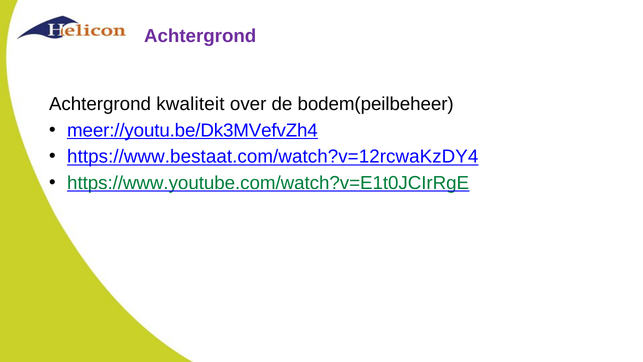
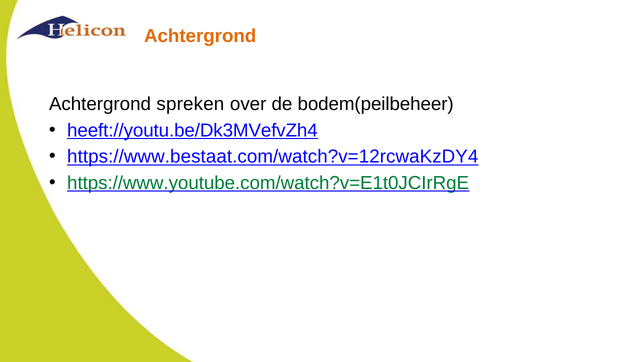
Achtergrond at (200, 36) colour: purple -> orange
kwaliteit: kwaliteit -> spreken
meer://youtu.be/Dk3MVefvZh4: meer://youtu.be/Dk3MVefvZh4 -> heeft://youtu.be/Dk3MVefvZh4
